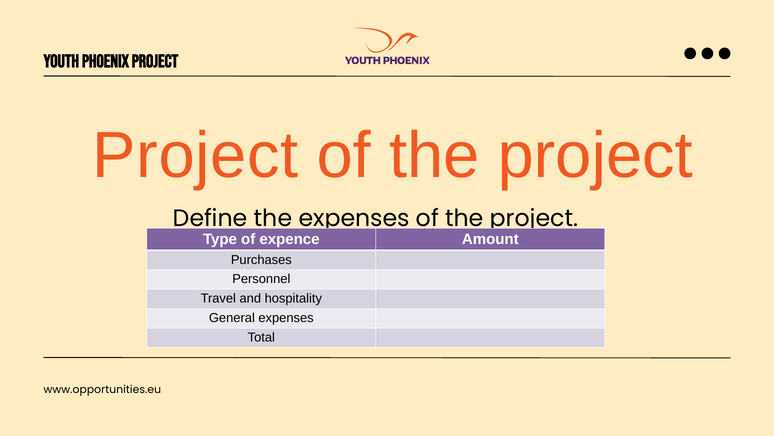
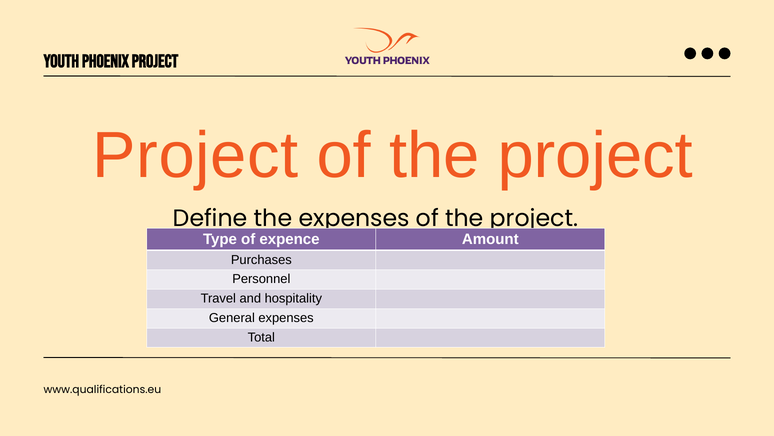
www.opportunities.eu: www.opportunities.eu -> www.qualifications.eu
